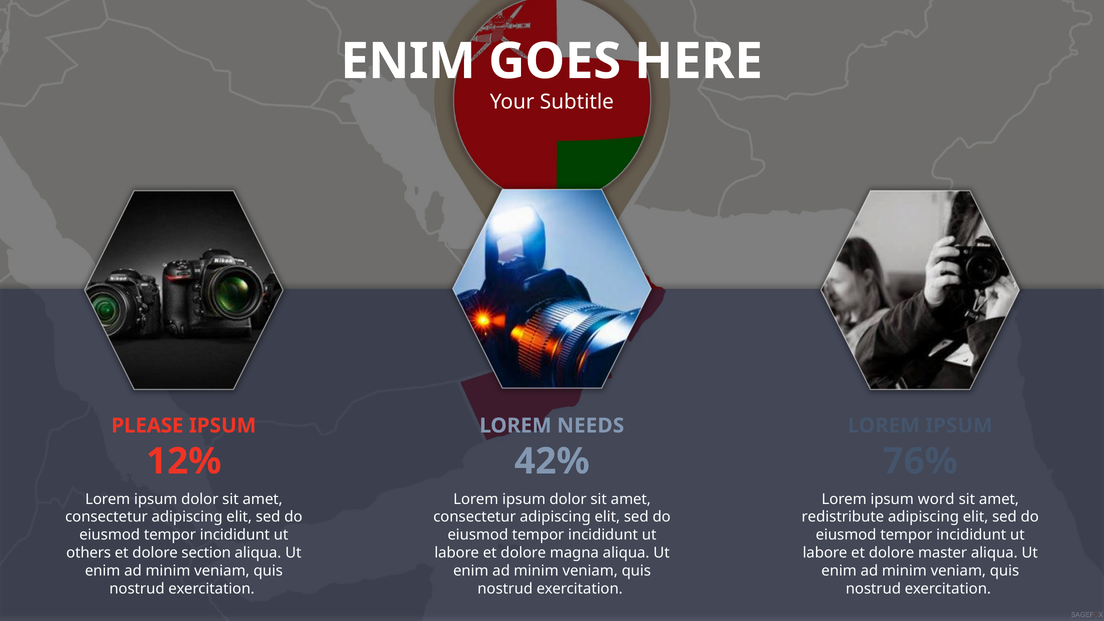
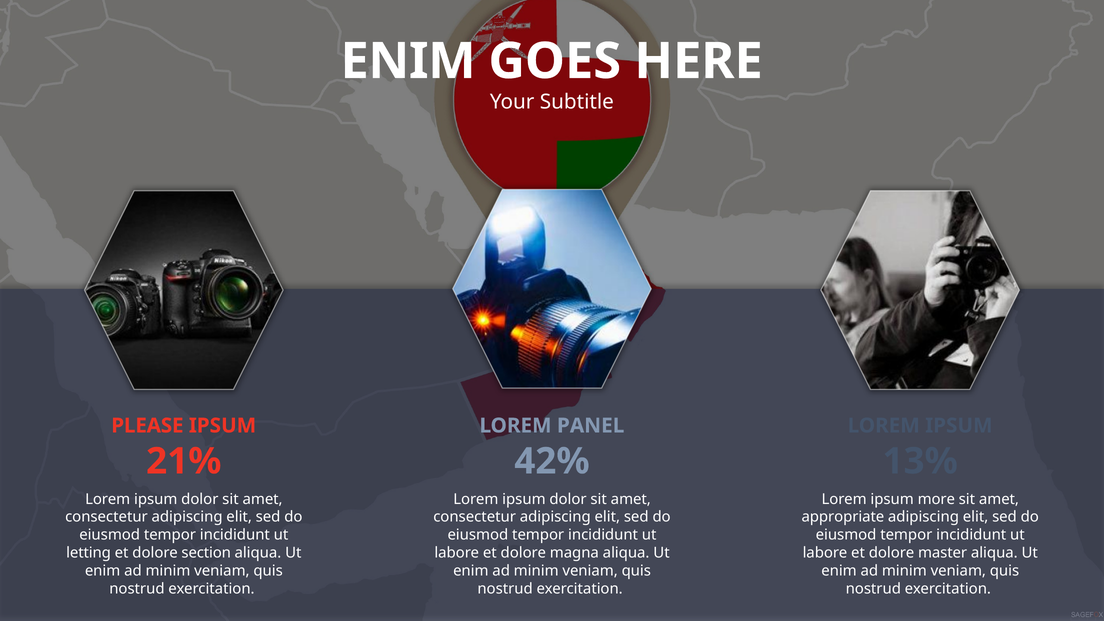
NEEDS: NEEDS -> PANEL
12%: 12% -> 21%
76%: 76% -> 13%
word: word -> more
redistribute: redistribute -> appropriate
others: others -> letting
